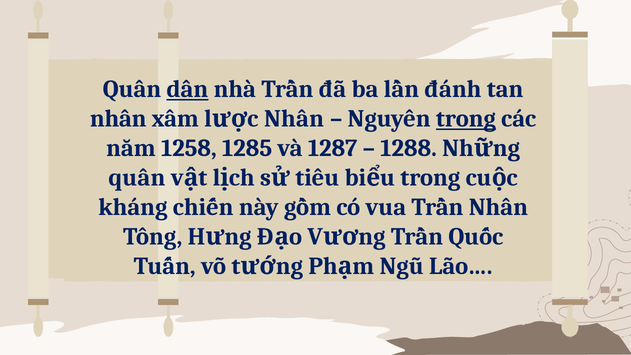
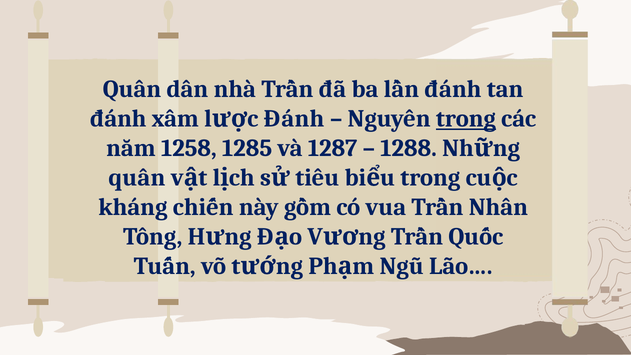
dân underline: present -> none
nhân at (118, 119): nhân -> đánh
Nhân at (294, 119): Nhân -> Đánh
